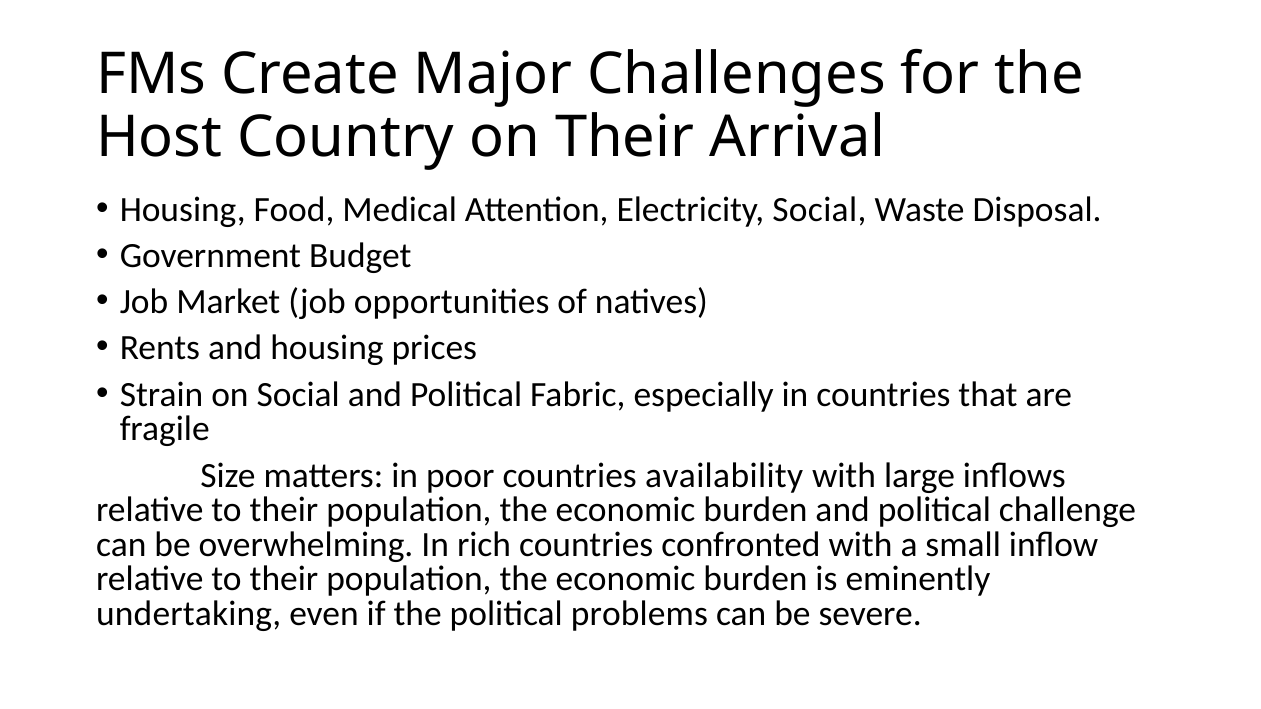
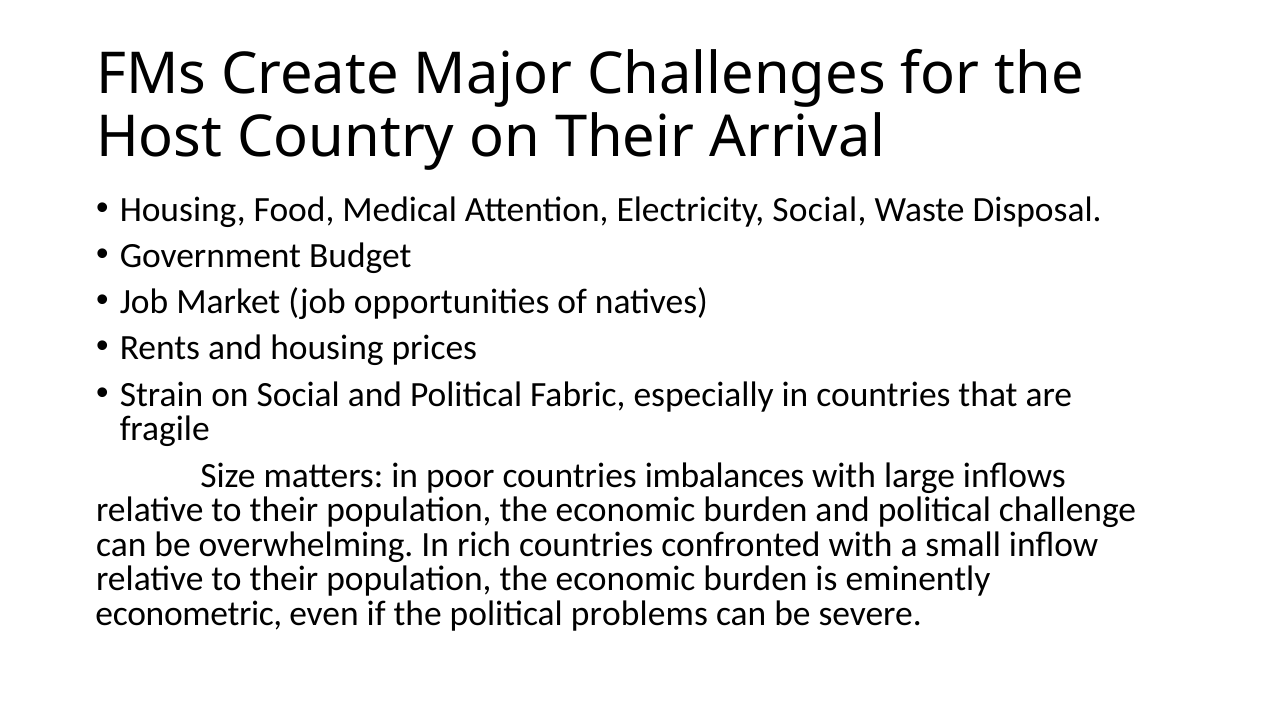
availability: availability -> imbalances
undertaking: undertaking -> econometric
